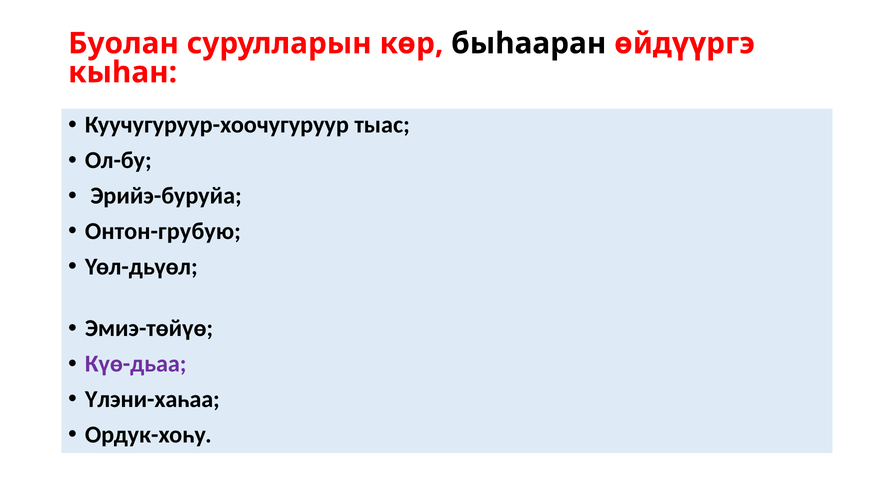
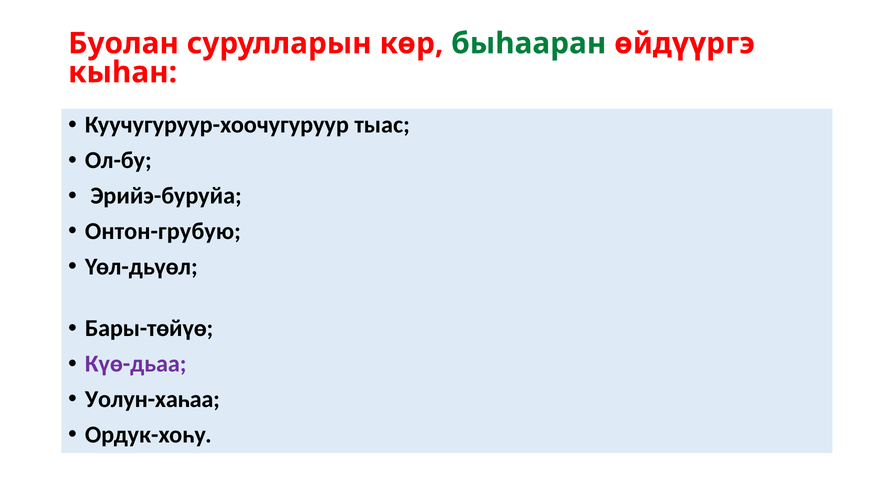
быһааран colour: black -> green
Эмиэ-төйүө: Эмиэ-төйүө -> Бары-төйүө
Үлэни-хаһаа: Үлэни-хаһаа -> Уолун-хаһаа
